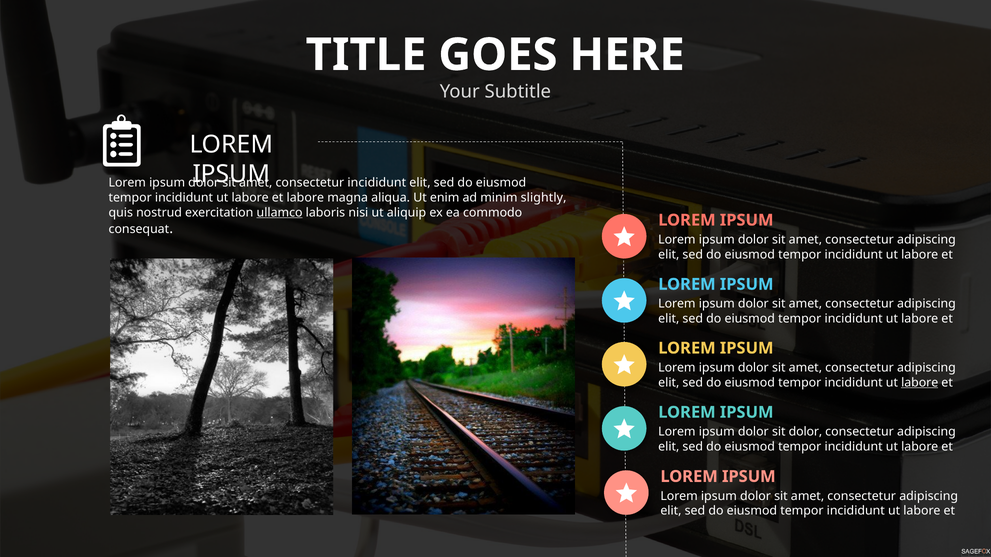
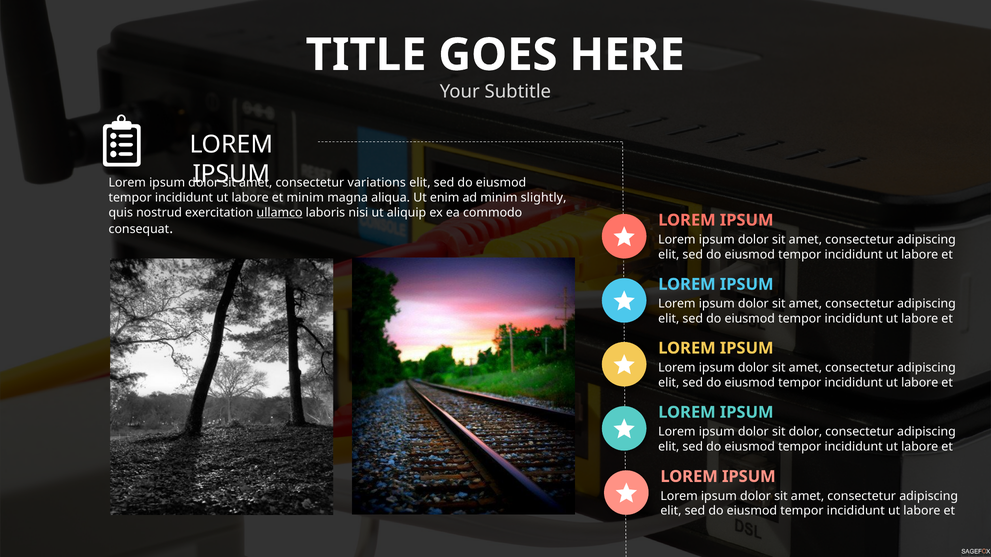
consectetur incididunt: incididunt -> variations
et labore: labore -> minim
labore at (920, 383) underline: present -> none
